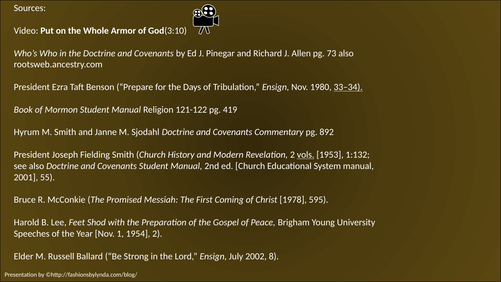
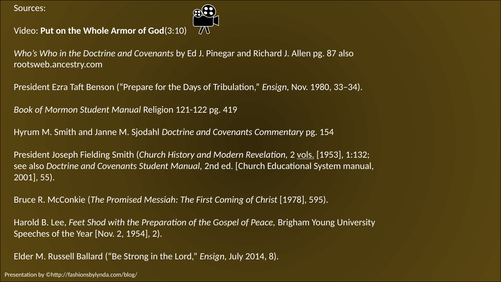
73: 73 -> 87
33–34 underline: present -> none
892: 892 -> 154
Nov 1: 1 -> 2
2002: 2002 -> 2014
